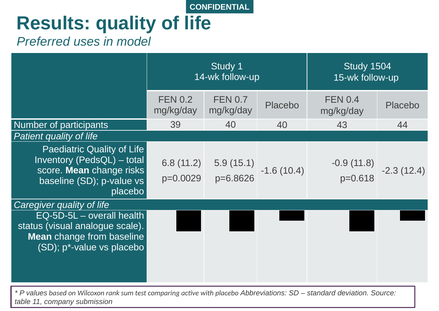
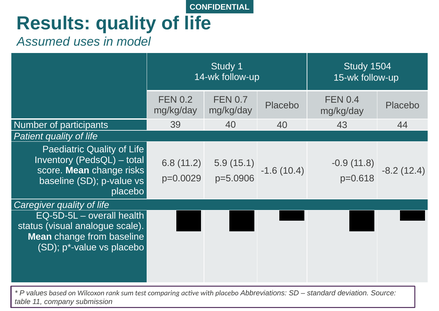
Preferred: Preferred -> Assumed
-2.3: -2.3 -> -8.2
p=6.8626: p=6.8626 -> p=5.0906
